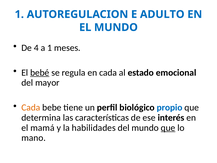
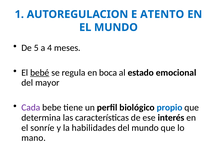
ADULTO: ADULTO -> ATENTO
4: 4 -> 5
a 1: 1 -> 4
en cada: cada -> boca
Cada at (31, 107) colour: orange -> purple
mamá: mamá -> sonríe
que at (168, 128) underline: present -> none
